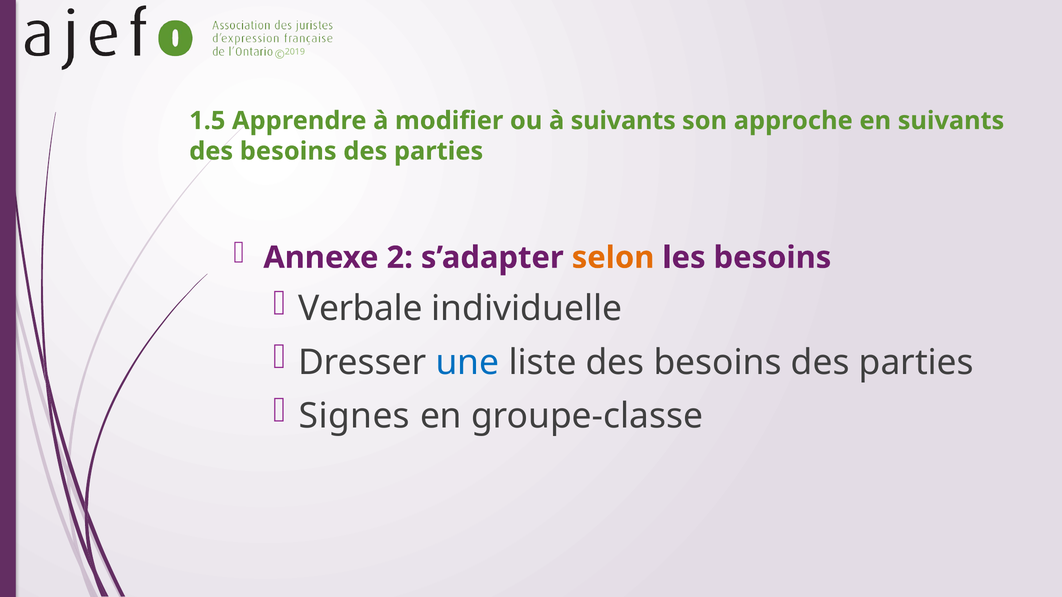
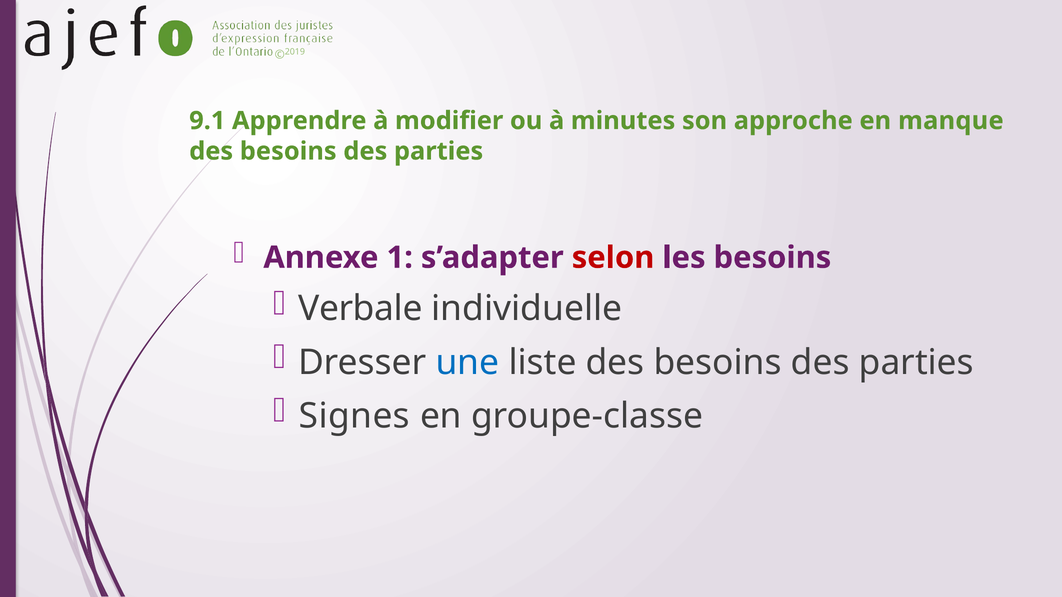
1.5: 1.5 -> 9.1
à suivants: suivants -> minutes
en suivants: suivants -> manque
2: 2 -> 1
selon colour: orange -> red
